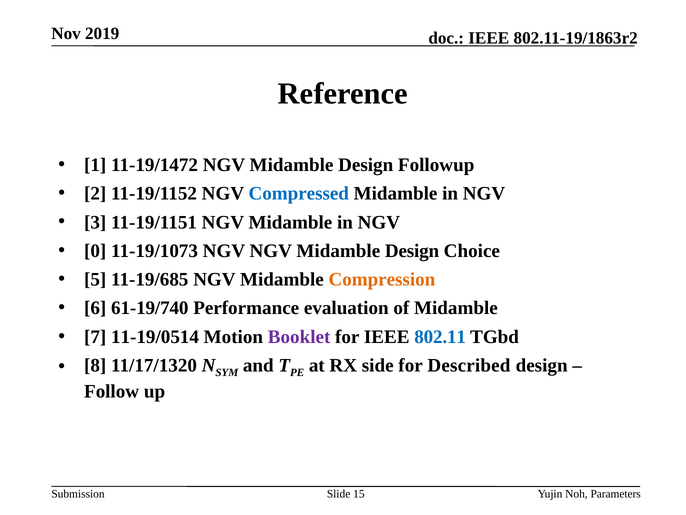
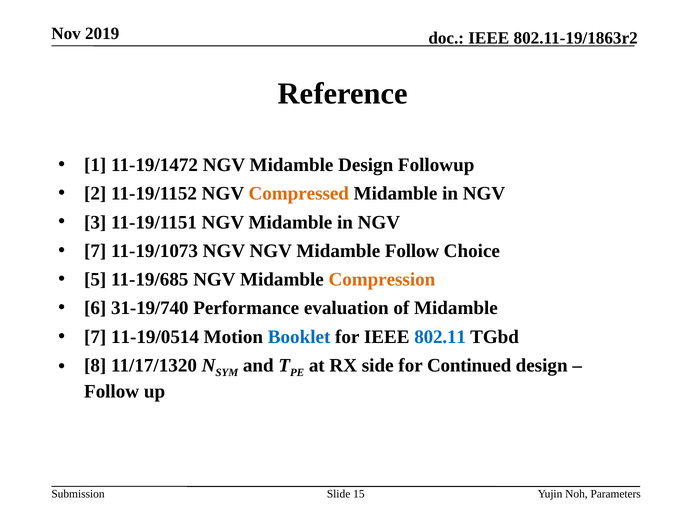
Compressed colour: blue -> orange
0 at (95, 251): 0 -> 7
NGV NGV Midamble Design: Design -> Follow
61-19/740: 61-19/740 -> 31-19/740
Booklet colour: purple -> blue
Described: Described -> Continued
